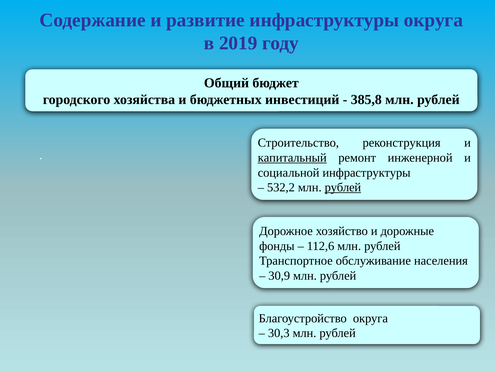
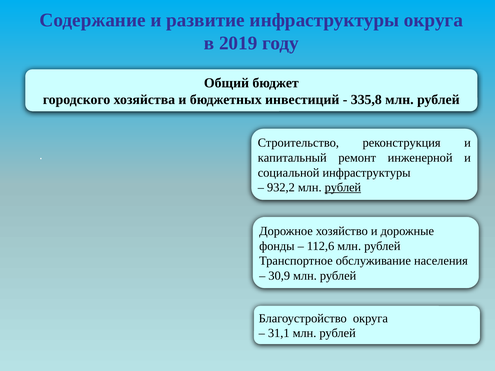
385,8: 385,8 -> 335,8
капитальный underline: present -> none
532,2: 532,2 -> 932,2
30,3: 30,3 -> 31,1
